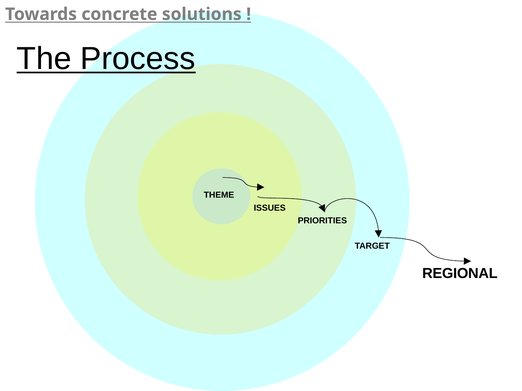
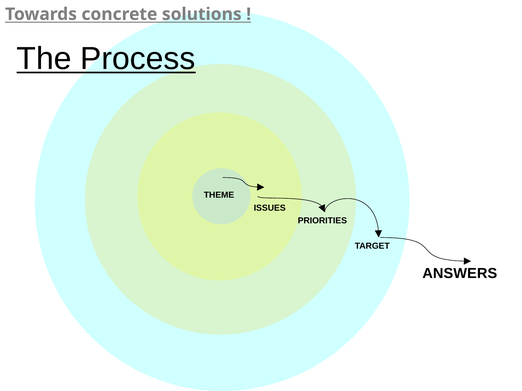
REGIONAL: REGIONAL -> ANSWERS
